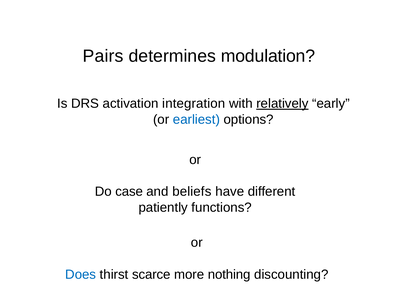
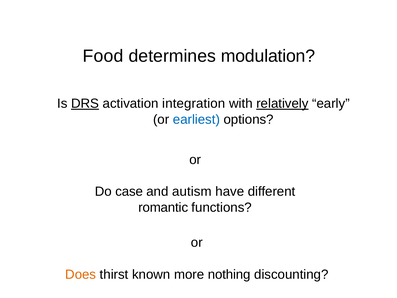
Pairs: Pairs -> Food
DRS underline: none -> present
beliefs: beliefs -> autism
patiently: patiently -> romantic
Does colour: blue -> orange
scarce: scarce -> known
